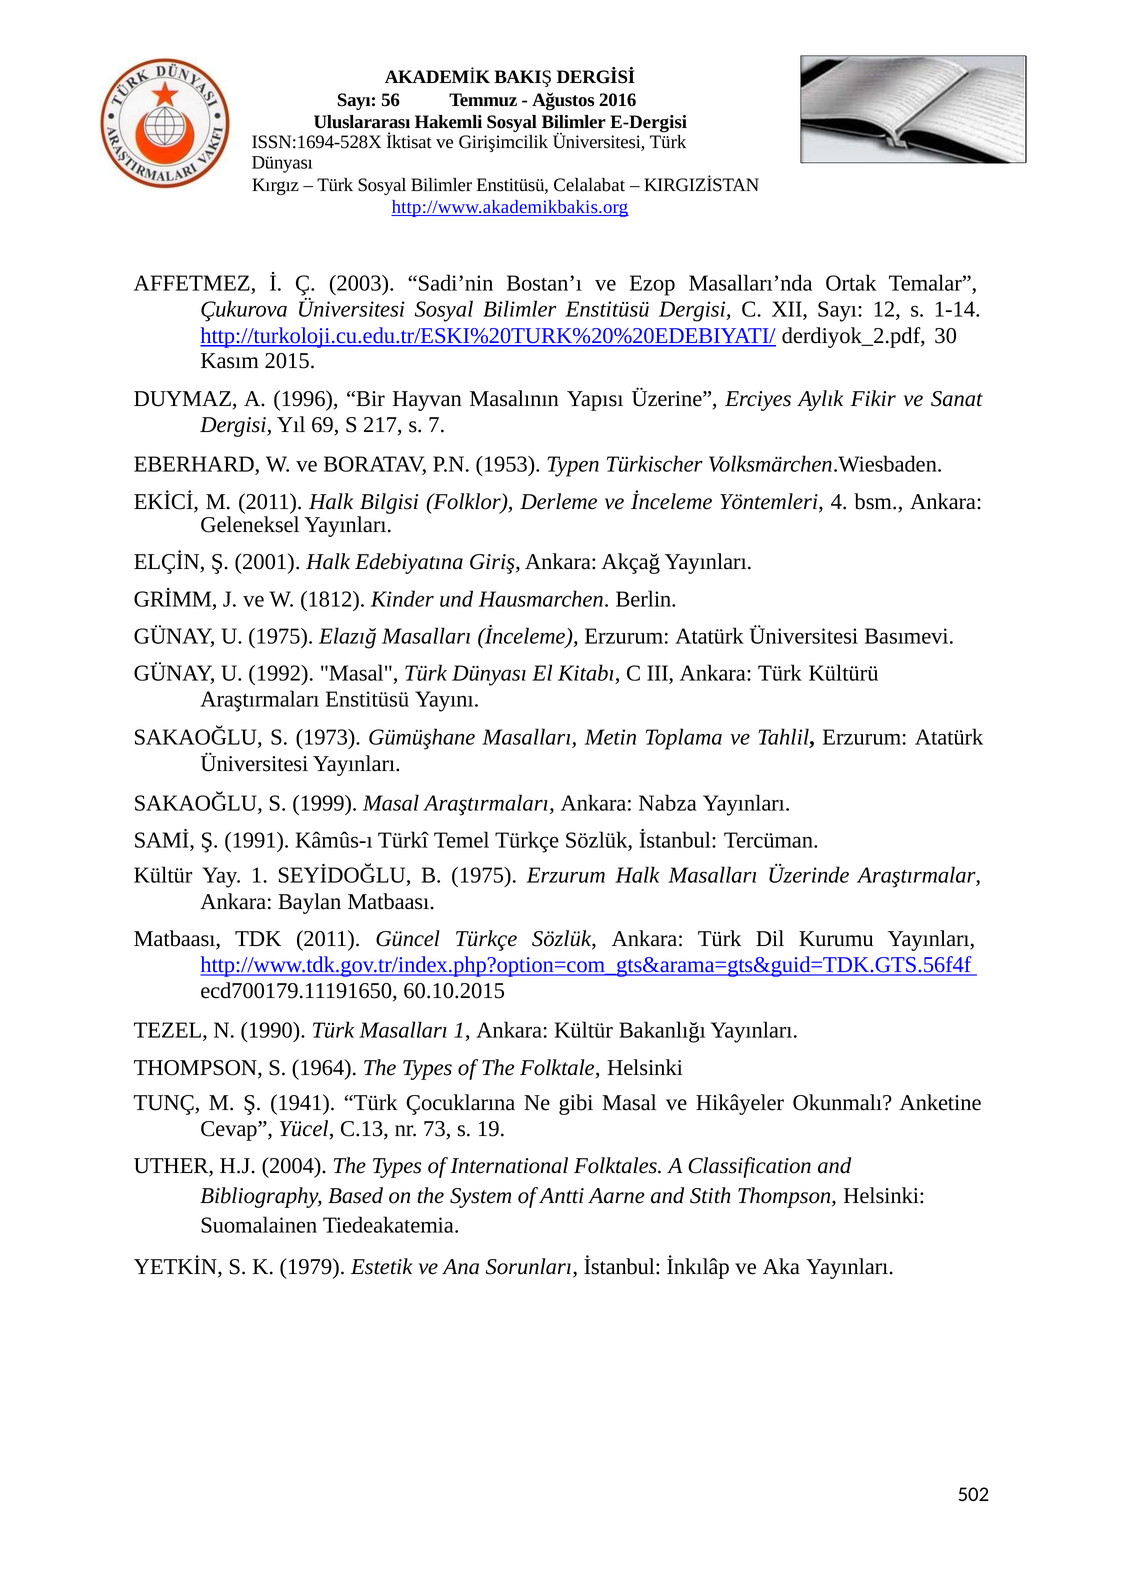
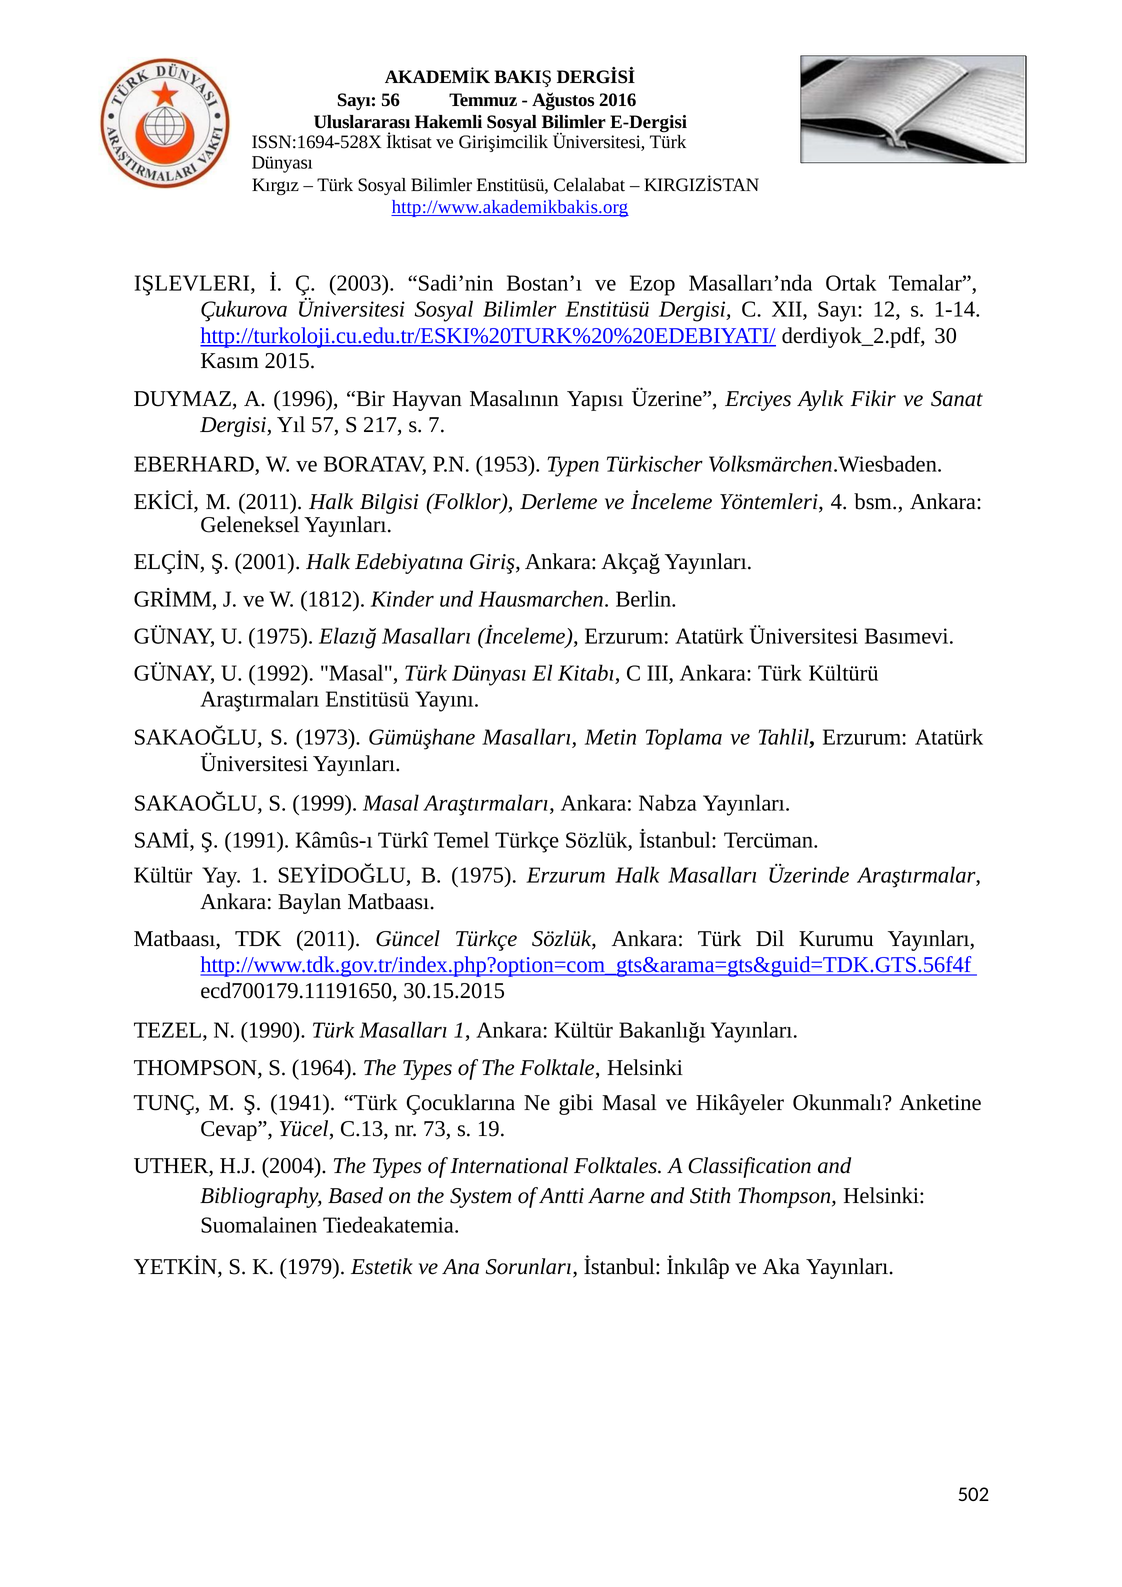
AFFETMEZ: AFFETMEZ -> IŞLEVLERI
69: 69 -> 57
60.10.2015: 60.10.2015 -> 30.15.2015
